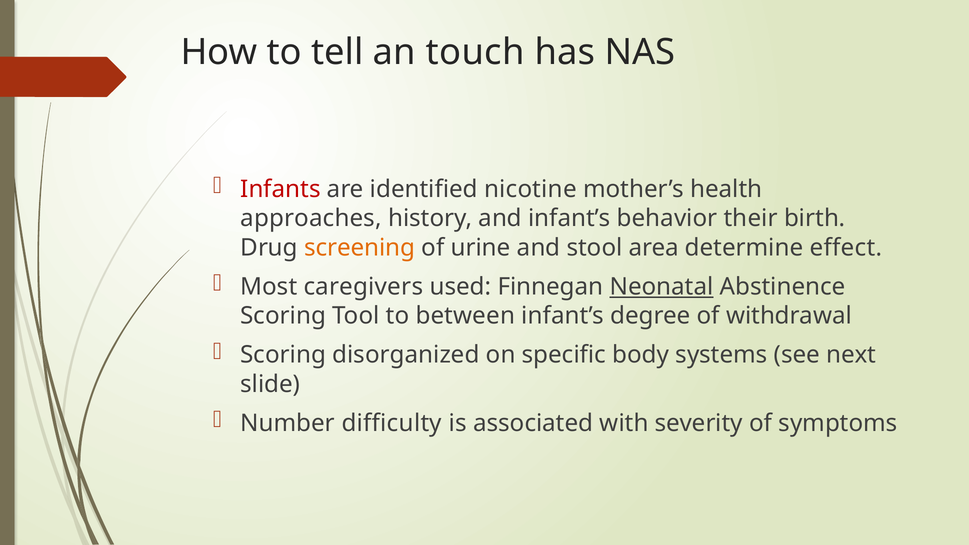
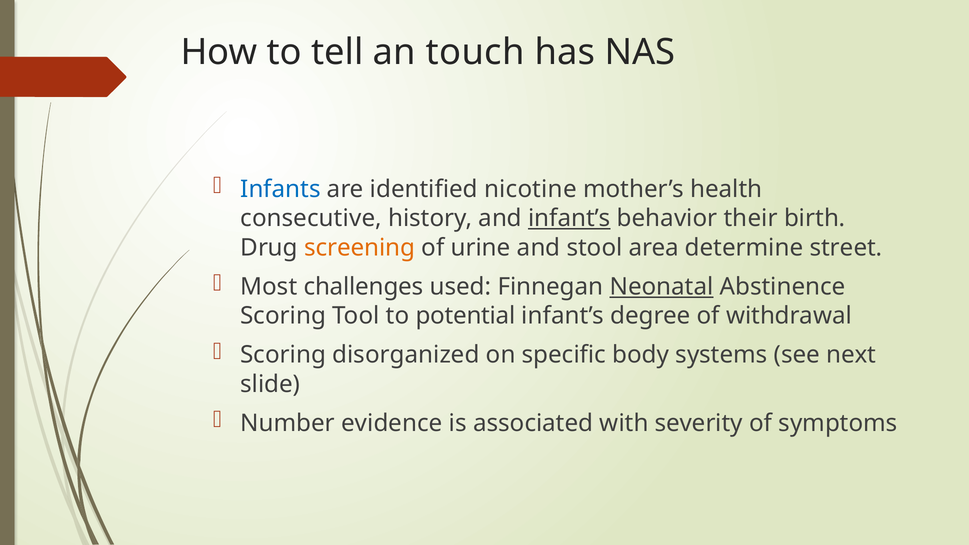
Infants colour: red -> blue
approaches: approaches -> consecutive
infant’s at (569, 219) underline: none -> present
effect: effect -> street
caregivers: caregivers -> challenges
between: between -> potential
difficulty: difficulty -> evidence
